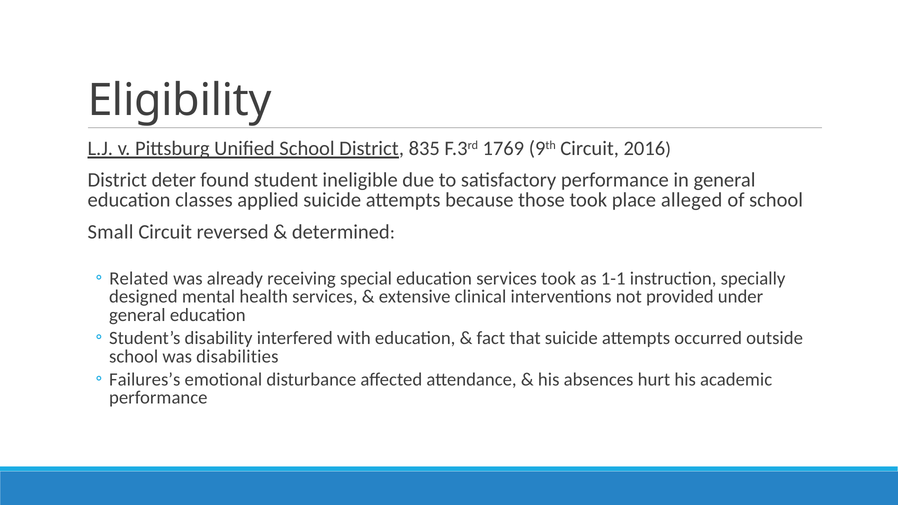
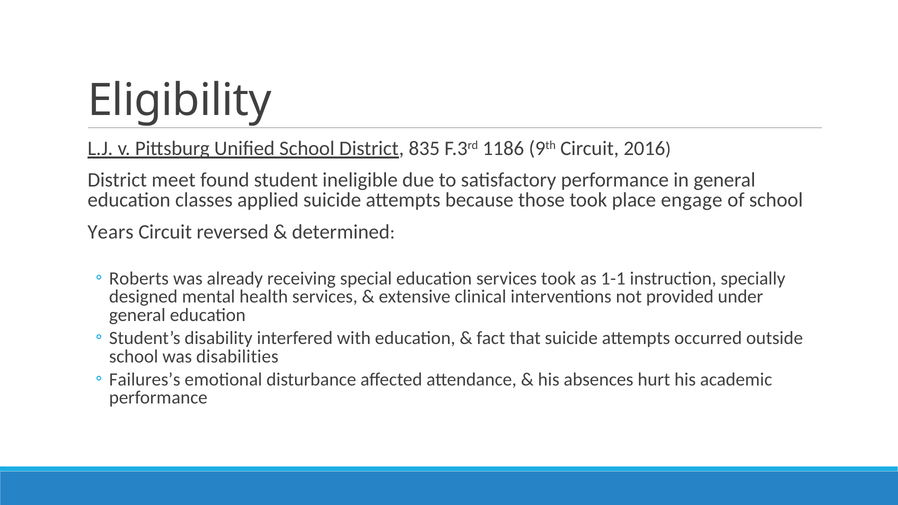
1769: 1769 -> 1186
deter: deter -> meet
alleged: alleged -> engage
Small: Small -> Years
Related: Related -> Roberts
